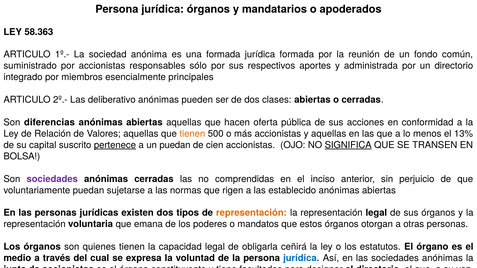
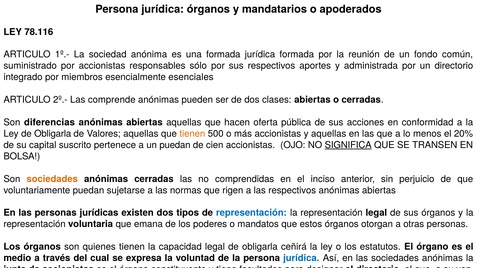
58.363: 58.363 -> 78.116
principales: principales -> esenciales
deliberativo: deliberativo -> comprende
Ley de Relación: Relación -> Obligarla
13%: 13% -> 20%
pertenece underline: present -> none
sociedades at (52, 179) colour: purple -> orange
las establecido: establecido -> respectivos
representación at (251, 213) colour: orange -> blue
